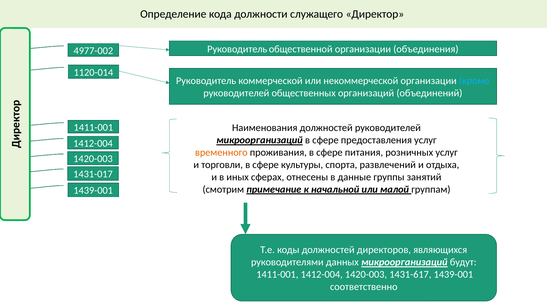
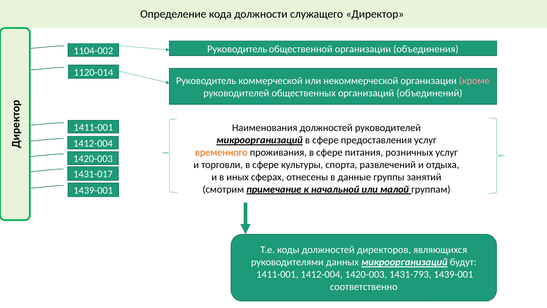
4977-002: 4977-002 -> 1104-002
кроме colour: light blue -> pink
1431-617: 1431-617 -> 1431-793
